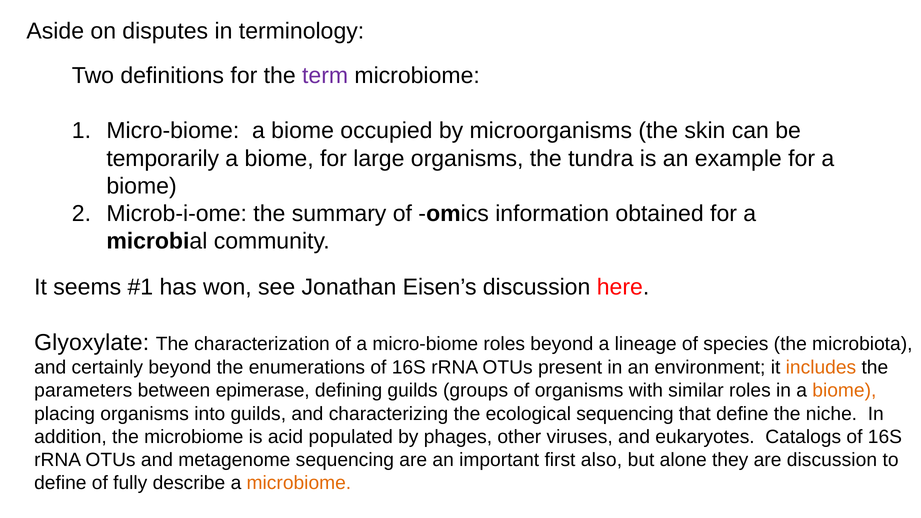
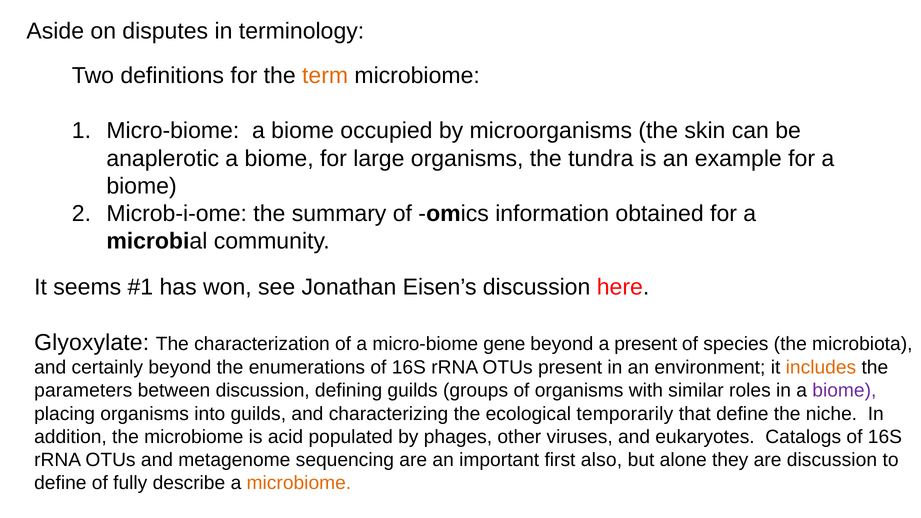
term colour: purple -> orange
temporarily: temporarily -> anaplerotic
micro-biome roles: roles -> gene
a lineage: lineage -> present
between epimerase: epimerase -> discussion
biome at (844, 391) colour: orange -> purple
ecological sequencing: sequencing -> temporarily
